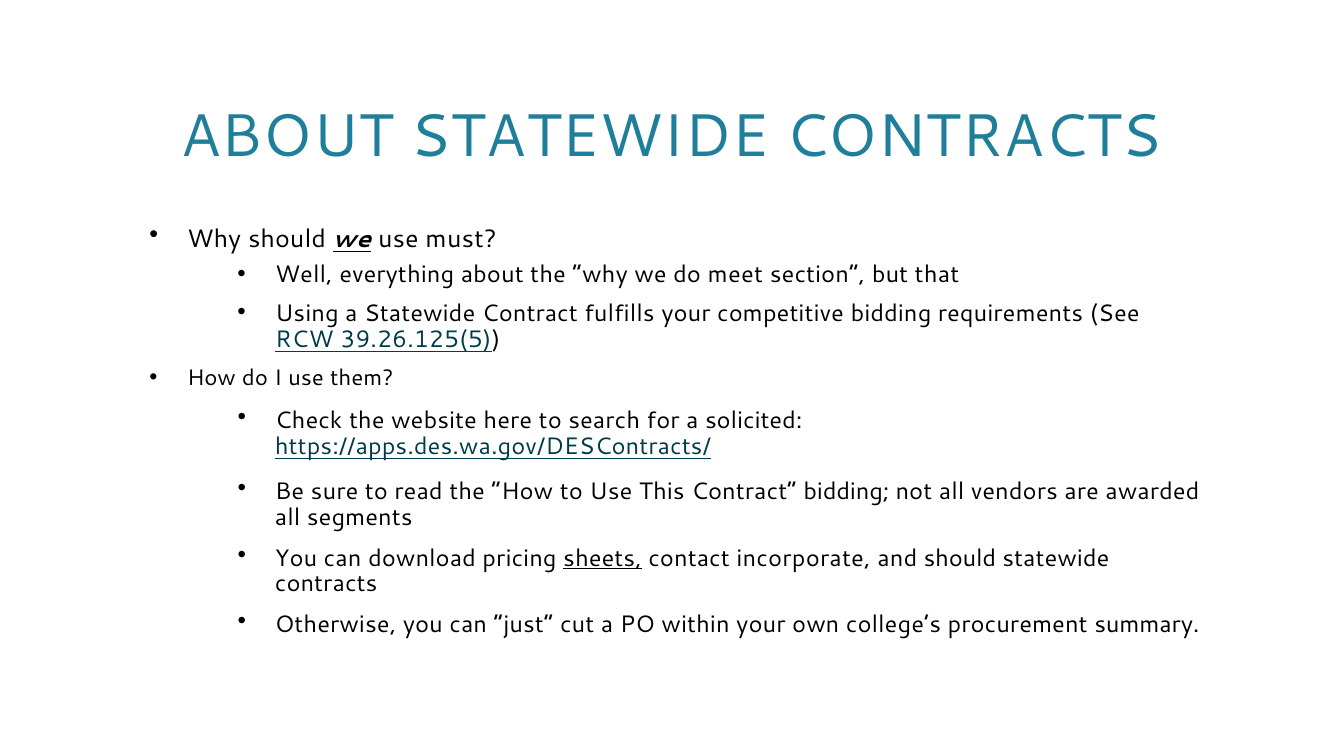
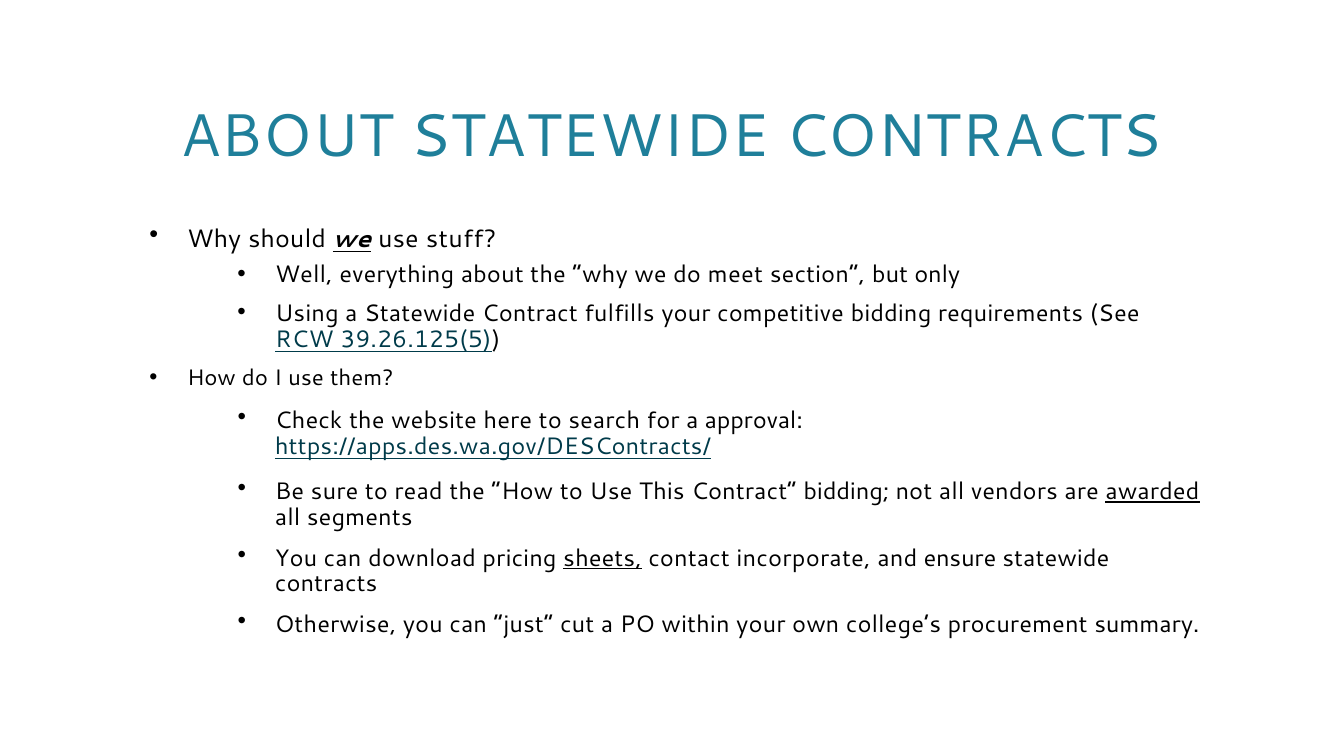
must: must -> stuff
that: that -> only
solicited: solicited -> approval
awarded underline: none -> present
and should: should -> ensure
